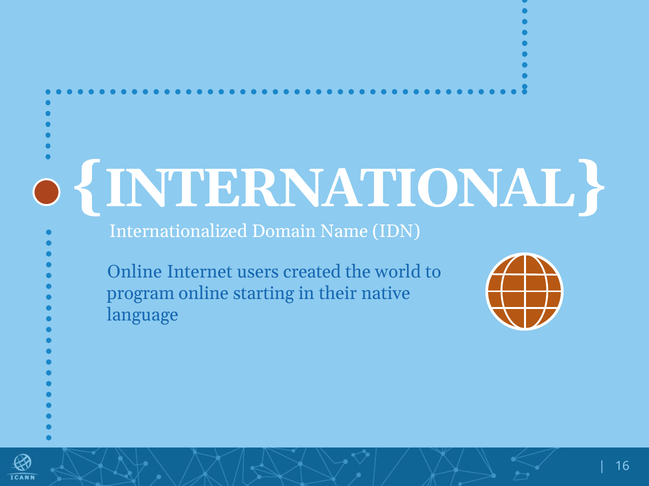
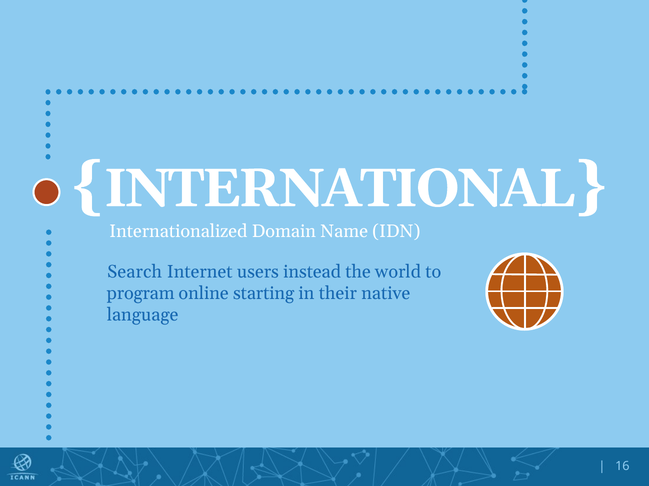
Online at (135, 272): Online -> Search
created: created -> instead
